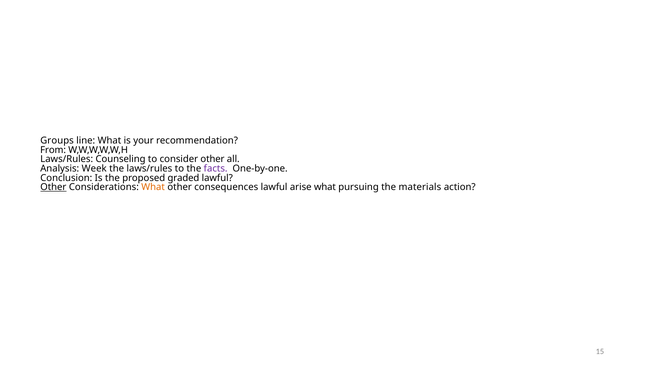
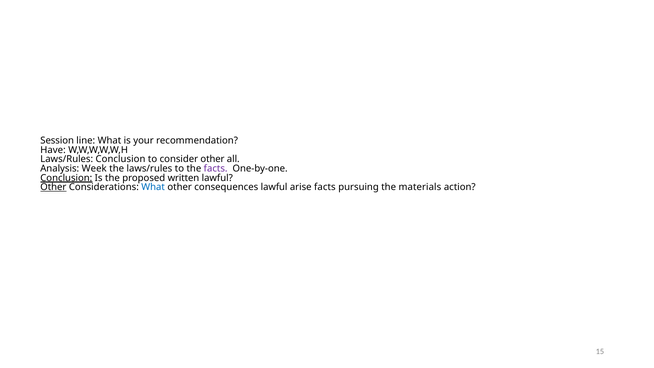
Groups: Groups -> Session
From: From -> Have
Laws/Rules Counseling: Counseling -> Conclusion
Conclusion at (66, 178) underline: none -> present
graded: graded -> written
What at (153, 187) colour: orange -> blue
arise what: what -> facts
